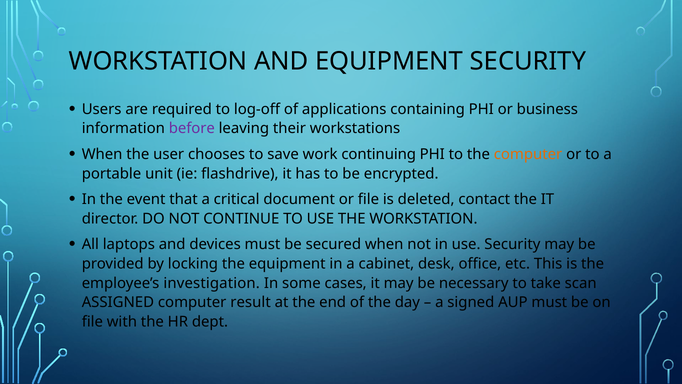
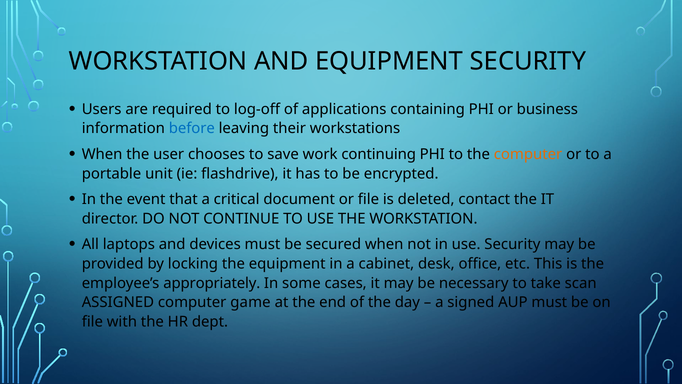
before colour: purple -> blue
investigation: investigation -> appropriately
result: result -> game
